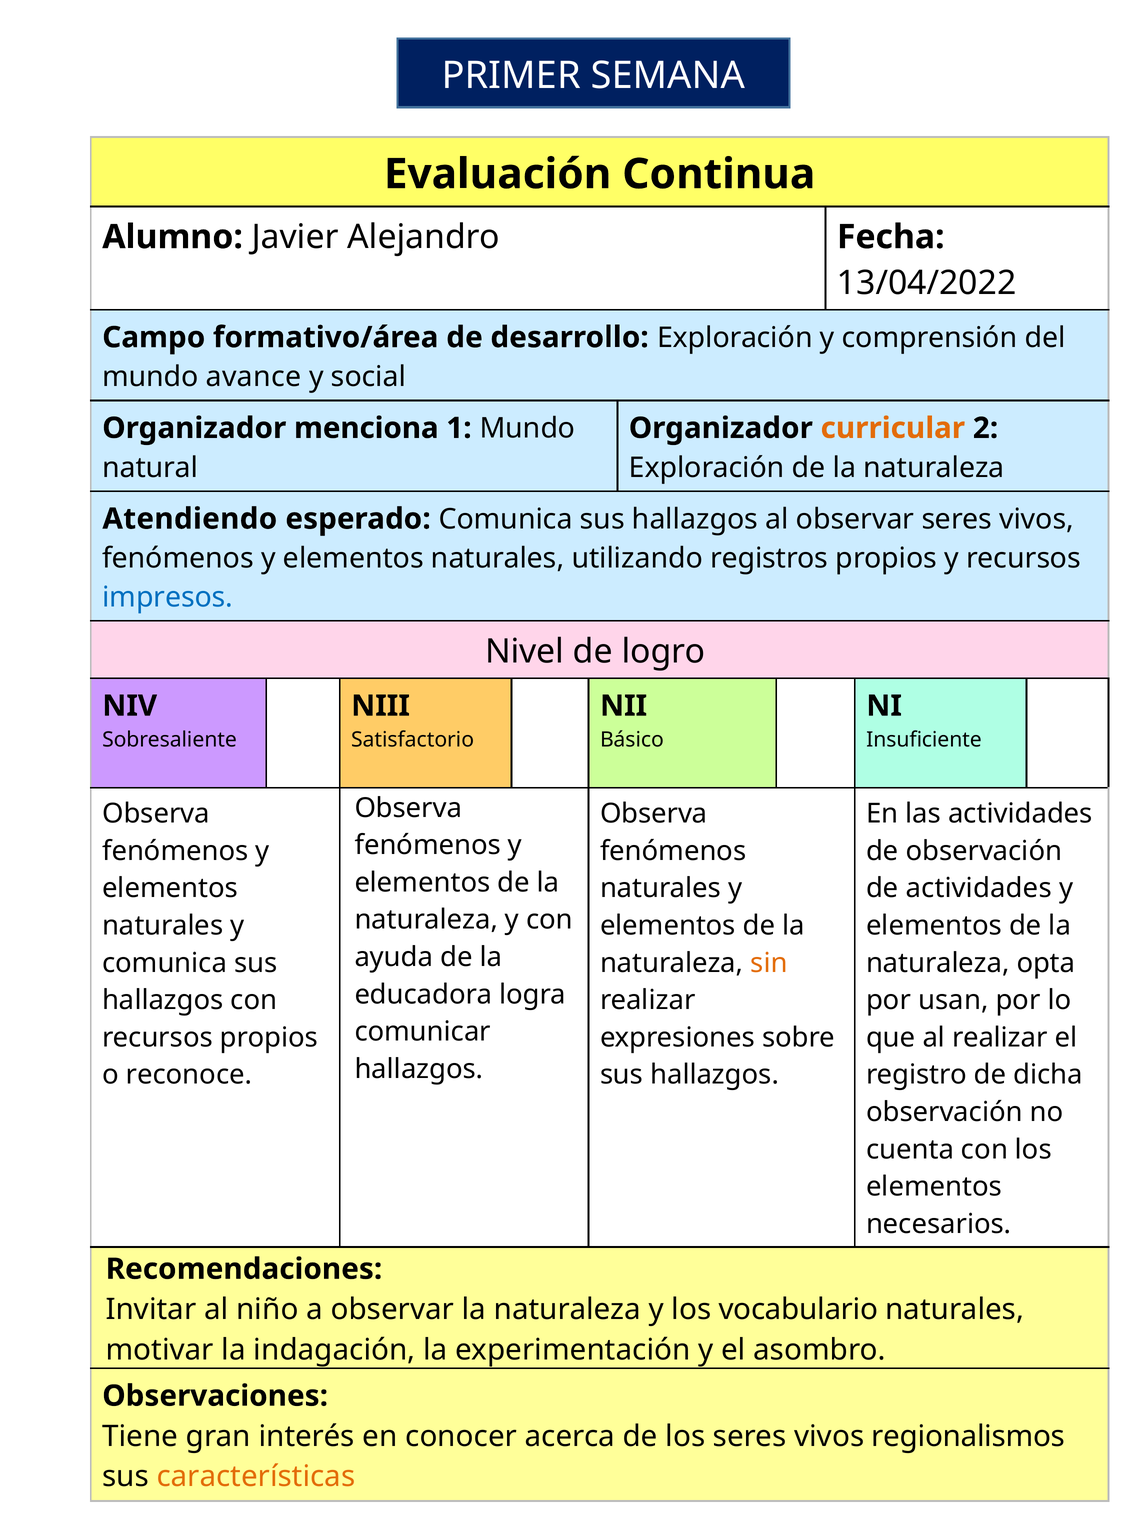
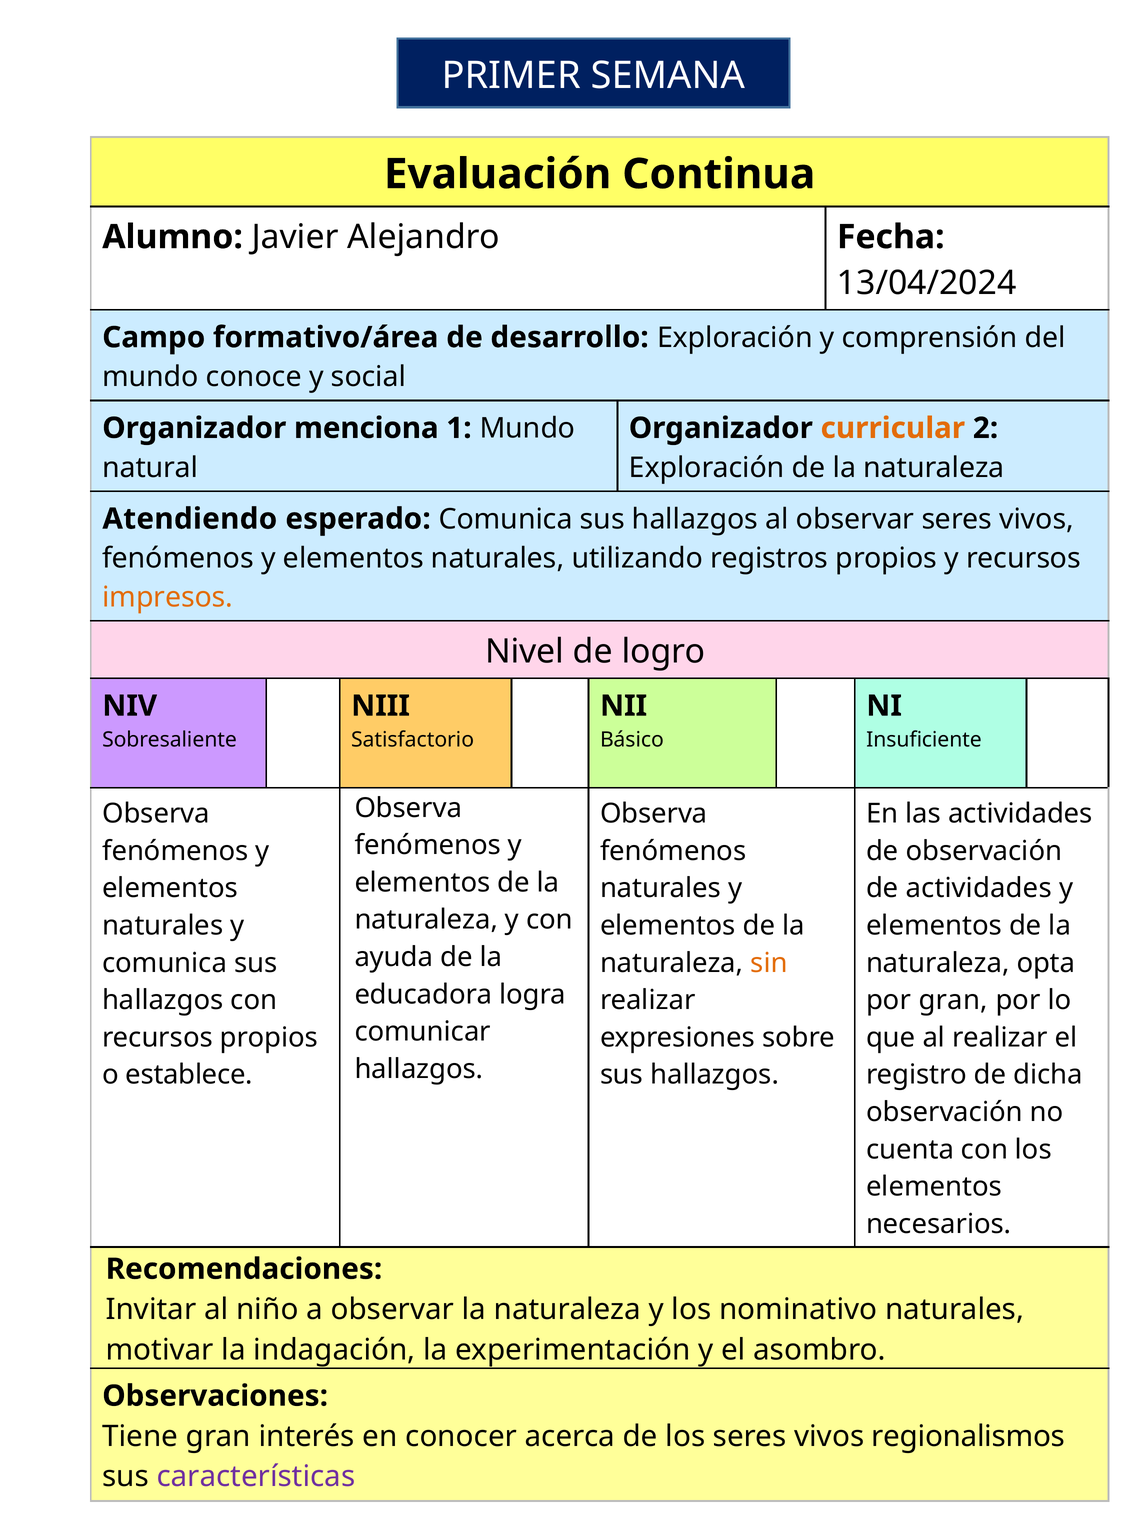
13/04/2022: 13/04/2022 -> 13/04/2024
avance: avance -> conoce
impresos colour: blue -> orange
por usan: usan -> gran
reconoce: reconoce -> establece
vocabulario: vocabulario -> nominativo
características colour: orange -> purple
